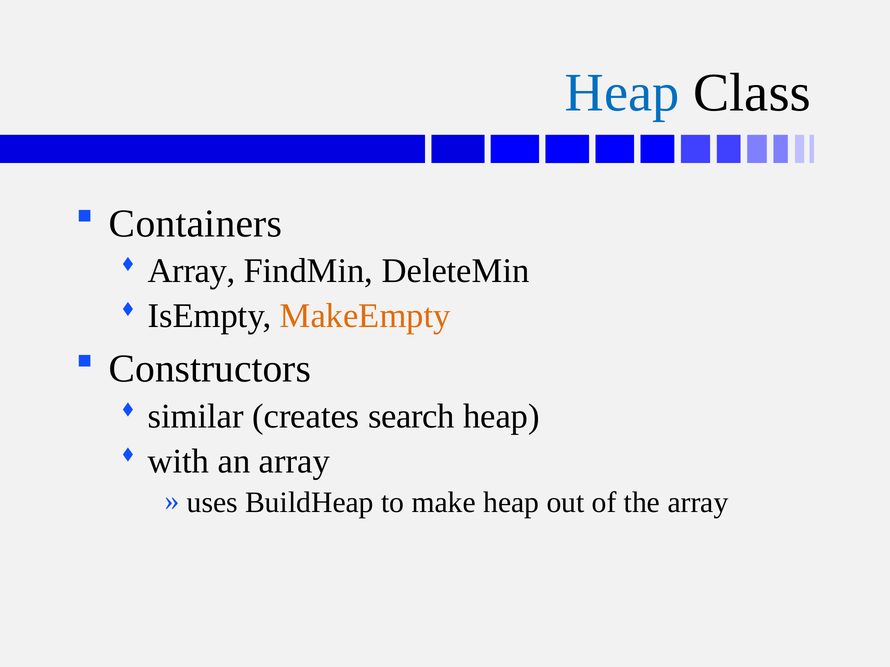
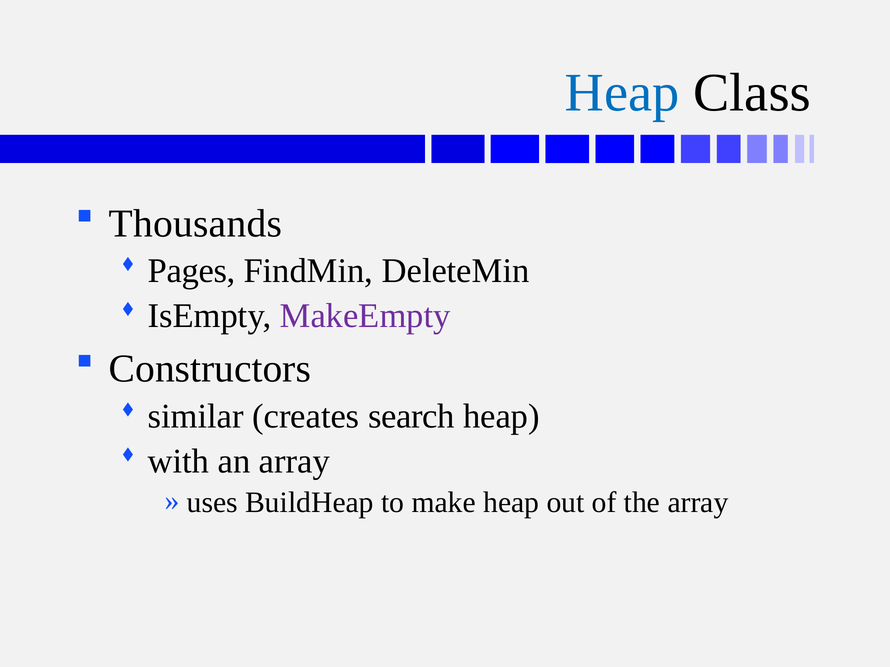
Containers: Containers -> Thousands
Array at (192, 271): Array -> Pages
MakeEmpty colour: orange -> purple
